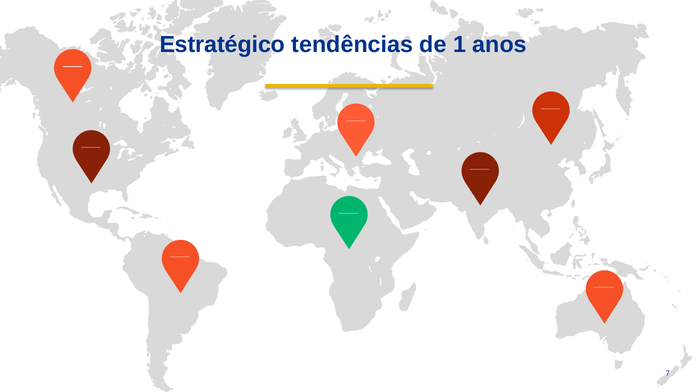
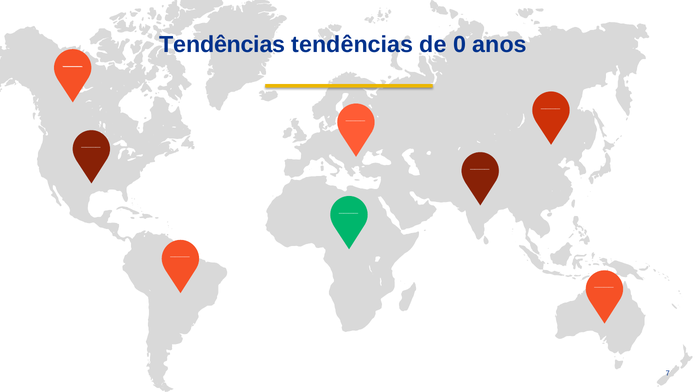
Estratégico at (222, 45): Estratégico -> Tendências
1: 1 -> 0
